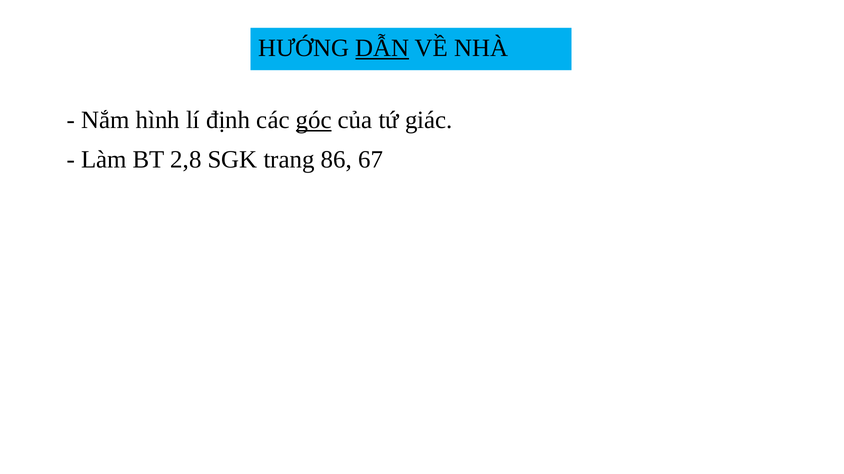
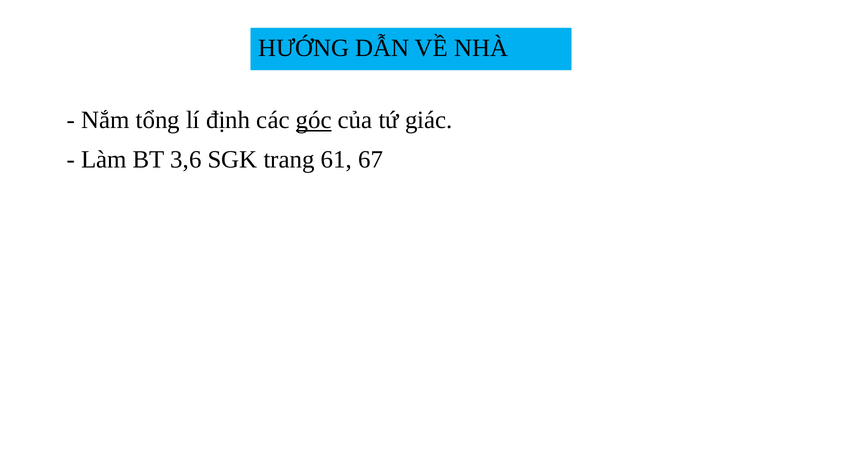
DẪN underline: present -> none
hình: hình -> tổng
2,8: 2,8 -> 3,6
86: 86 -> 61
